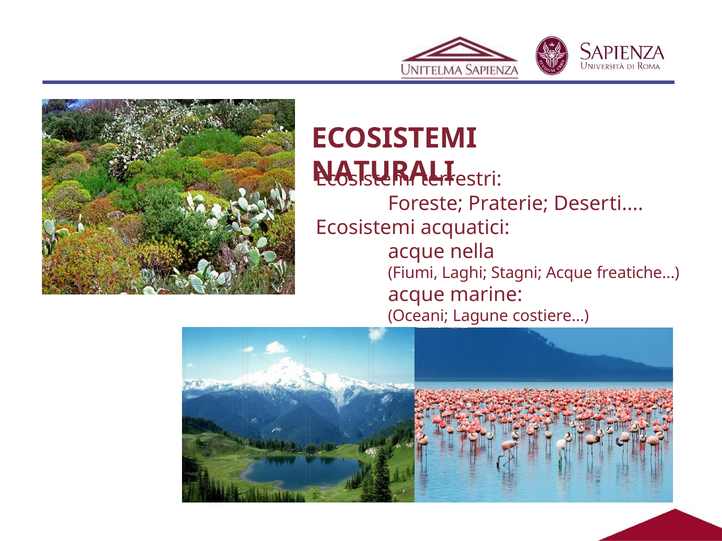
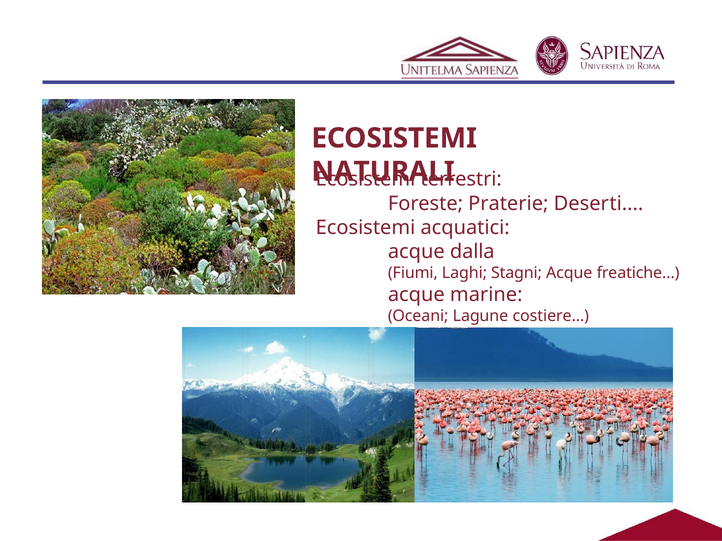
nella: nella -> dalla
